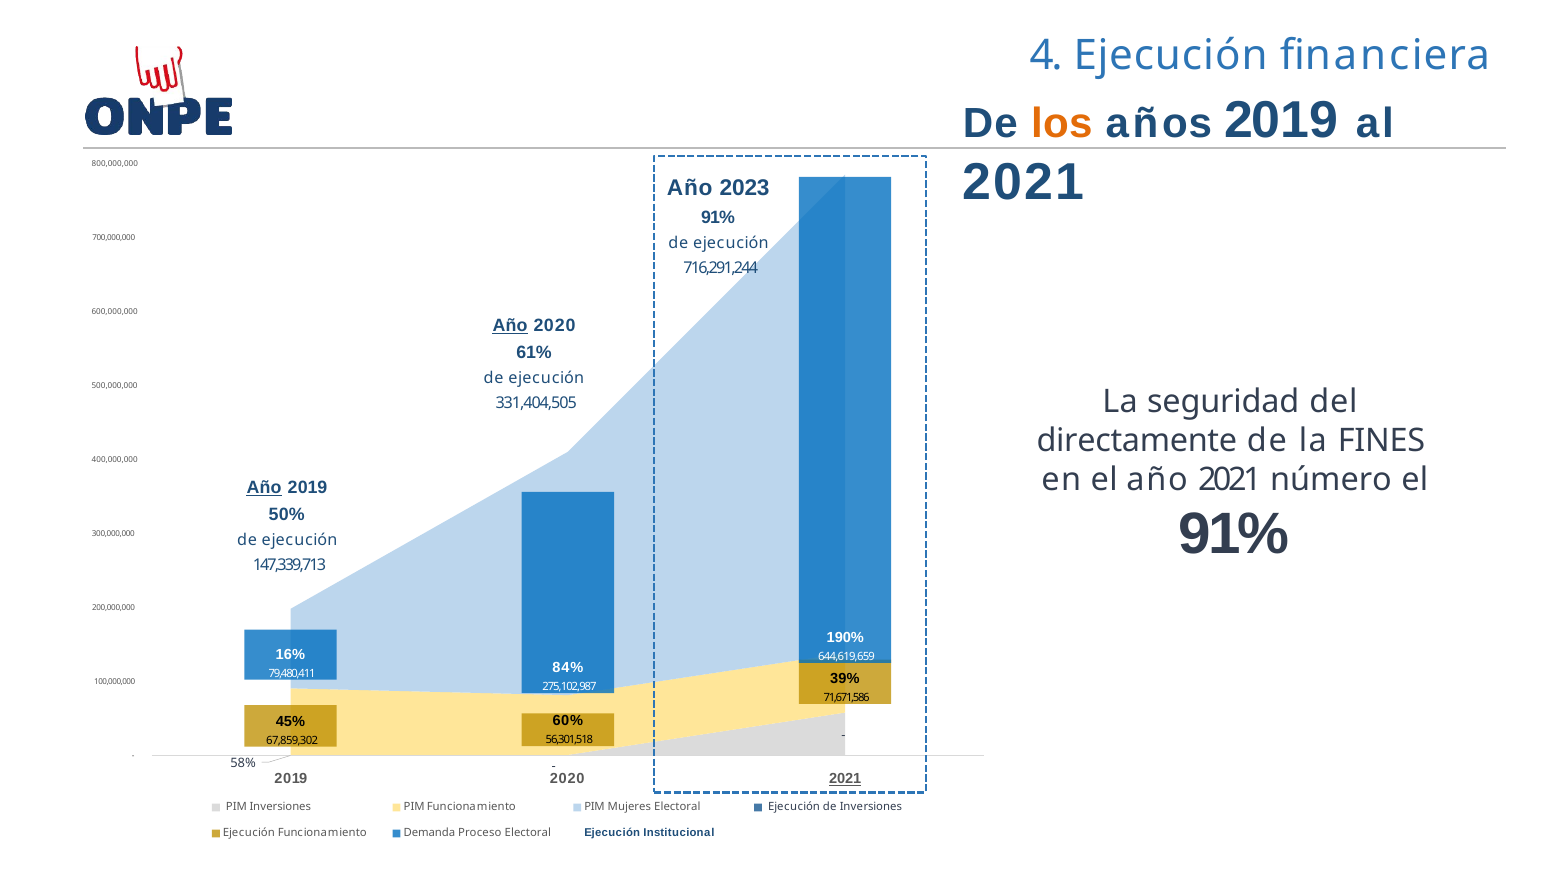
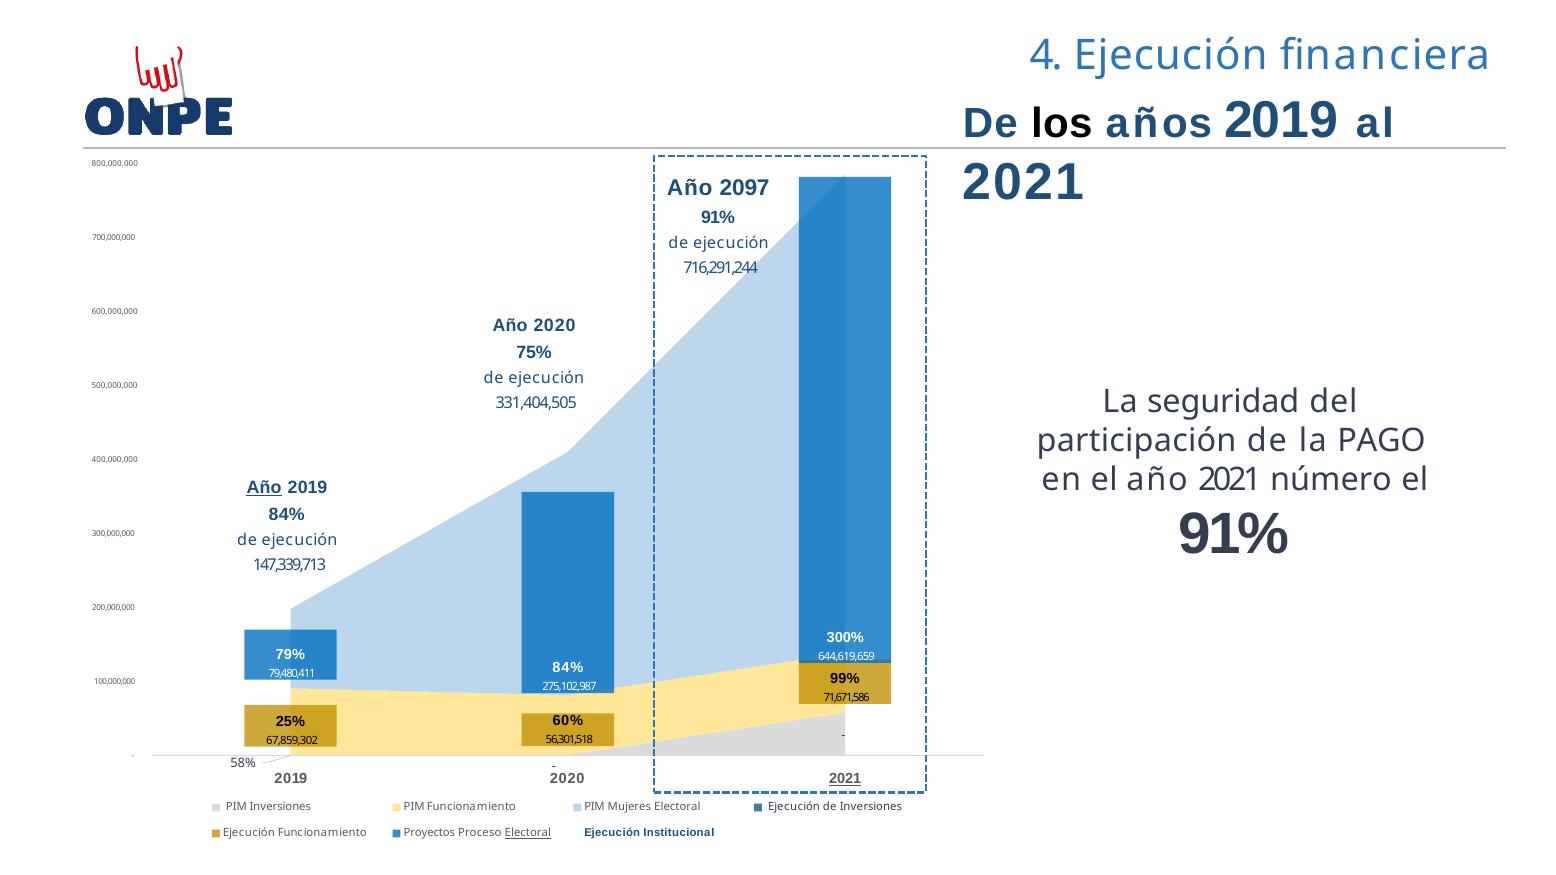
los colour: orange -> black
2023: 2023 -> 2097
Año at (510, 326) underline: present -> none
61%: 61% -> 75%
directamente: directamente -> participación
FINES: FINES -> PAGO
50% at (287, 515): 50% -> 84%
190%: 190% -> 300%
16%: 16% -> 79%
39%: 39% -> 99%
45%: 45% -> 25%
Demanda: Demanda -> Proyectos
Electoral at (528, 833) underline: none -> present
